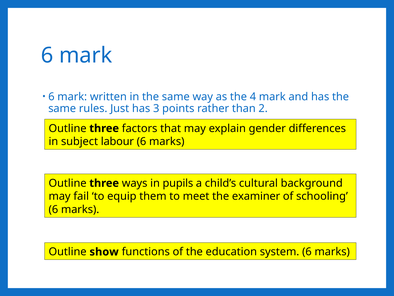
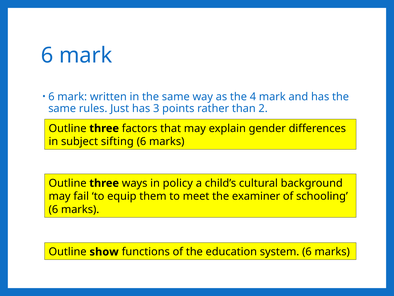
labour: labour -> sifting
pupils: pupils -> policy
